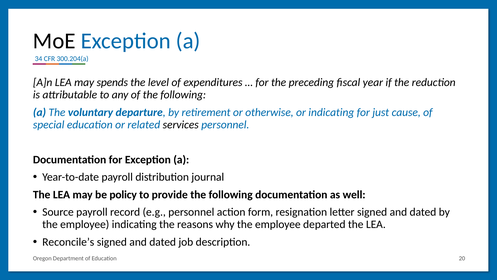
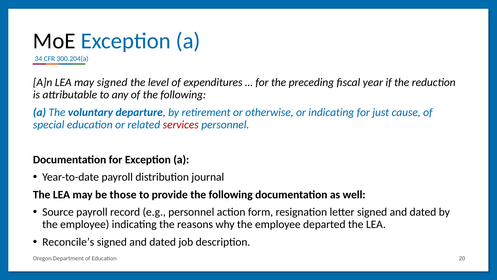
may spends: spends -> signed
services colour: black -> red
policy: policy -> those
